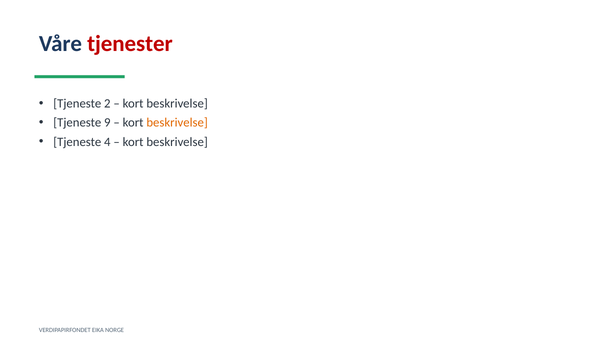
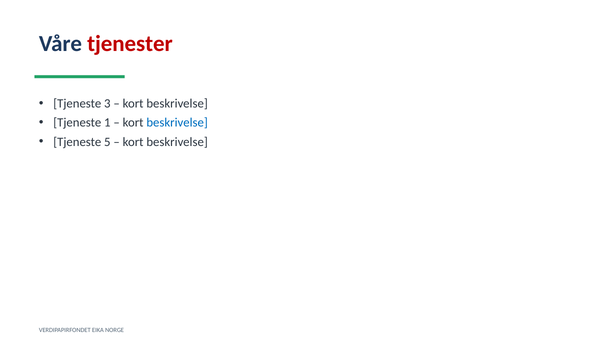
2: 2 -> 3
9: 9 -> 1
beskrivelse at (177, 123) colour: orange -> blue
4: 4 -> 5
